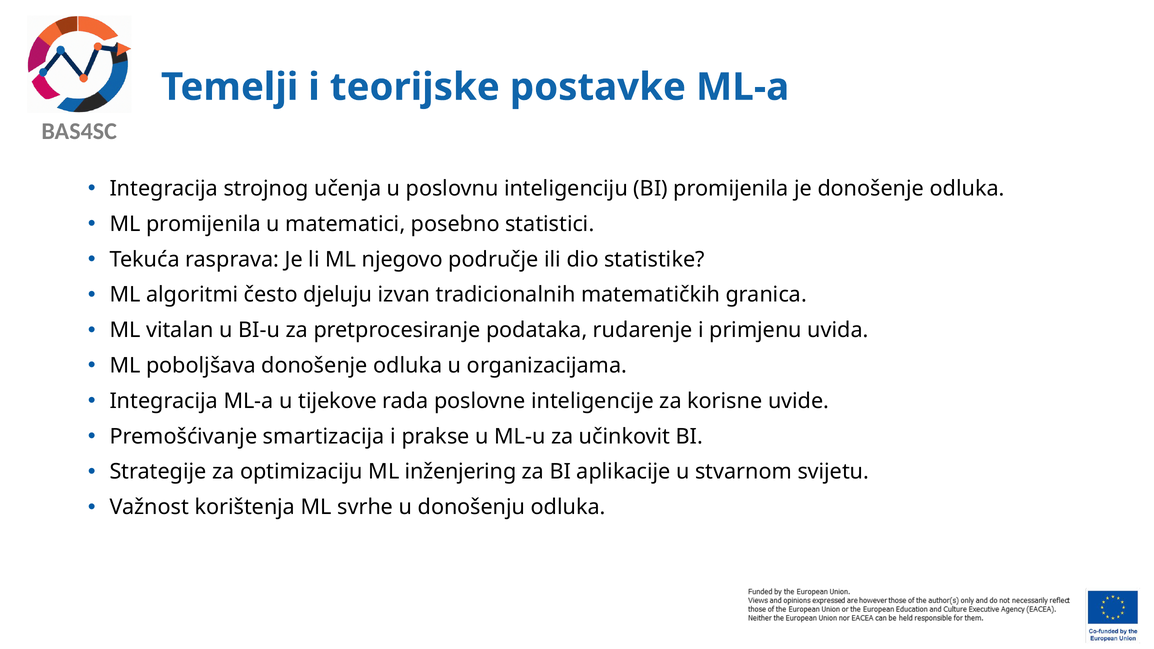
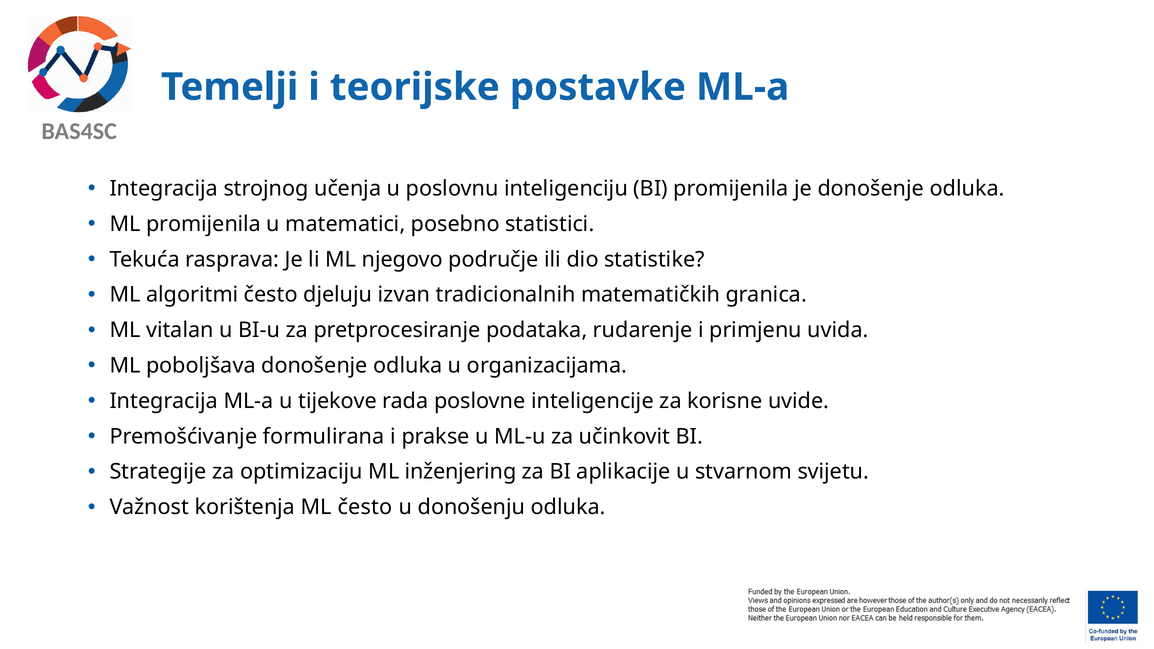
smartizacija: smartizacija -> formulirana
ML svrhe: svrhe -> često
